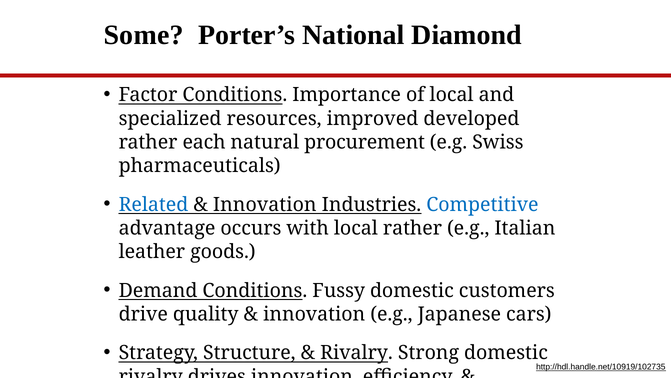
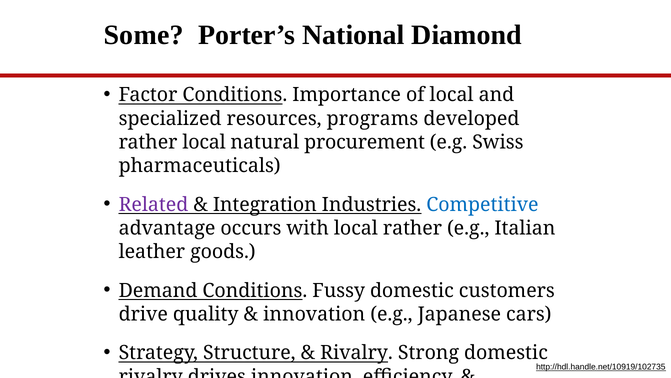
improved: improved -> programs
rather each: each -> local
Related colour: blue -> purple
Innovation at (265, 204): Innovation -> Integration
